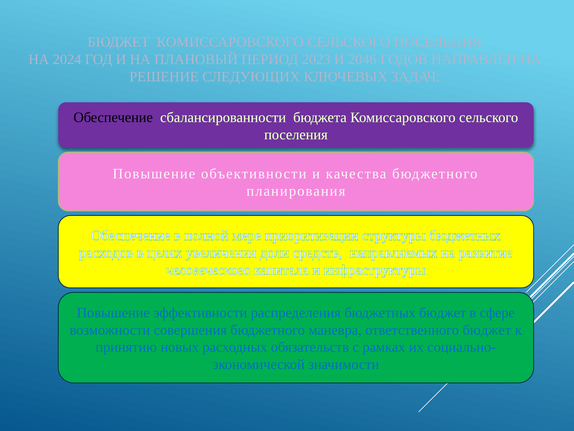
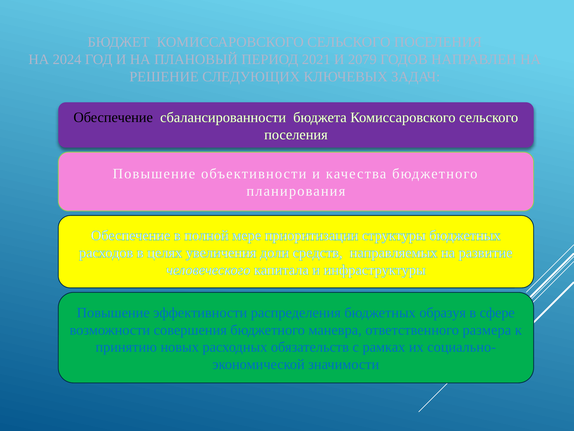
2023: 2023 -> 2021
2046: 2046 -> 2079
бюджетных бюджет: бюджет -> образуя
ответственного бюджет: бюджет -> размера
